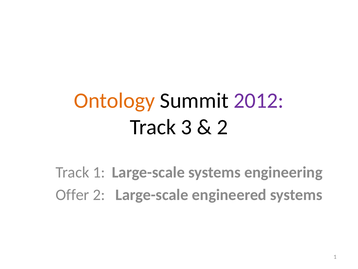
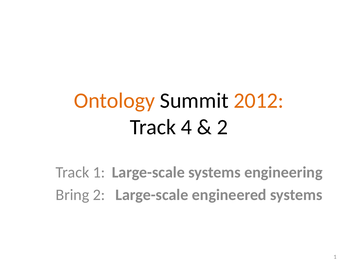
2012 colour: purple -> orange
3: 3 -> 4
Offer: Offer -> Bring
